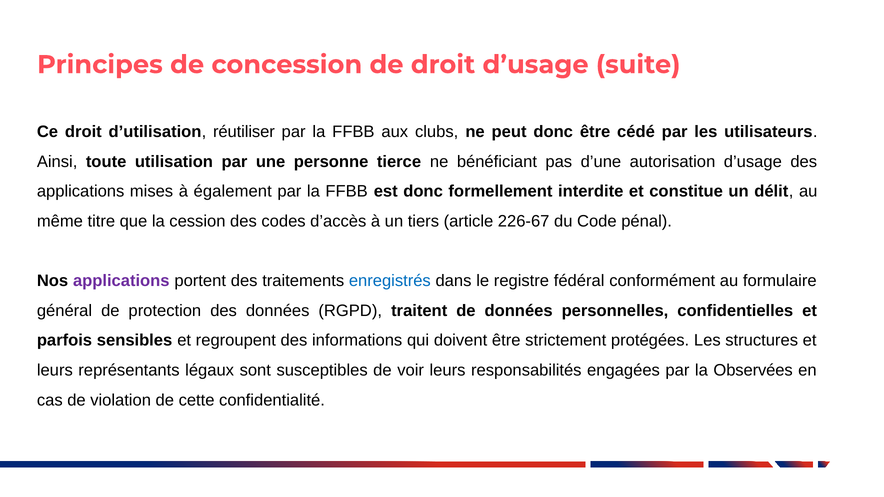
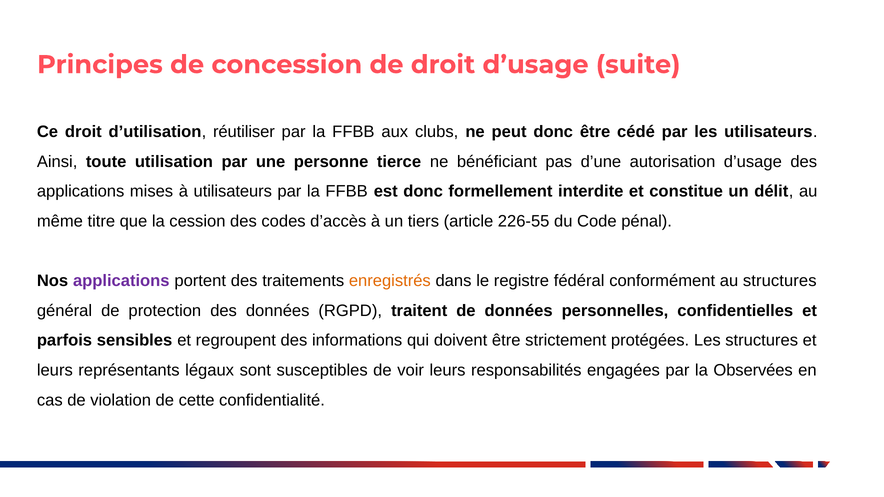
à également: également -> utilisateurs
226-67: 226-67 -> 226-55
enregistrés colour: blue -> orange
au formulaire: formulaire -> structures
